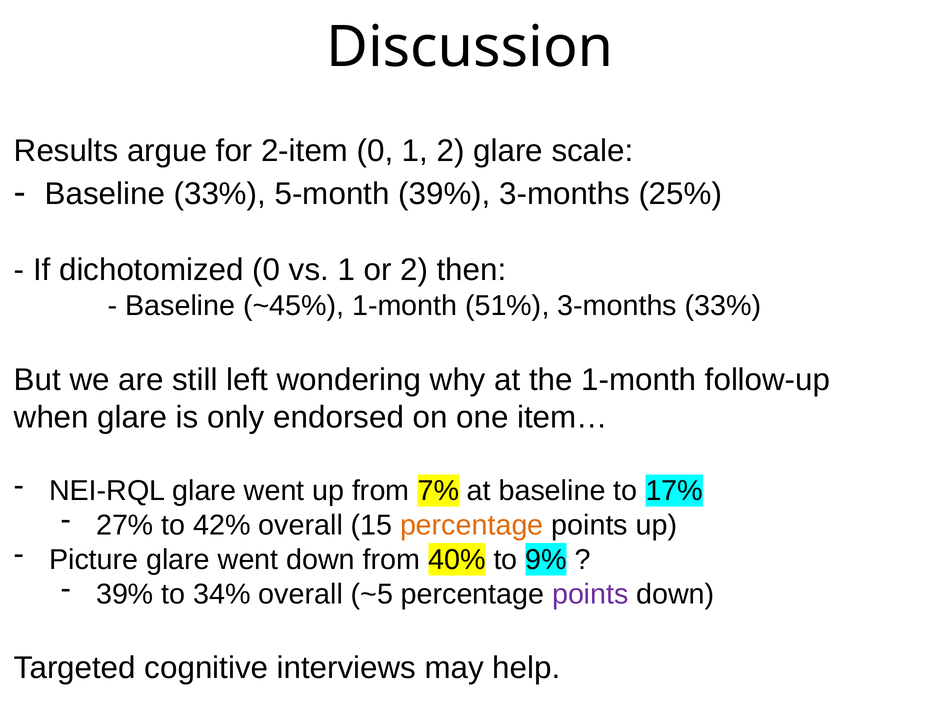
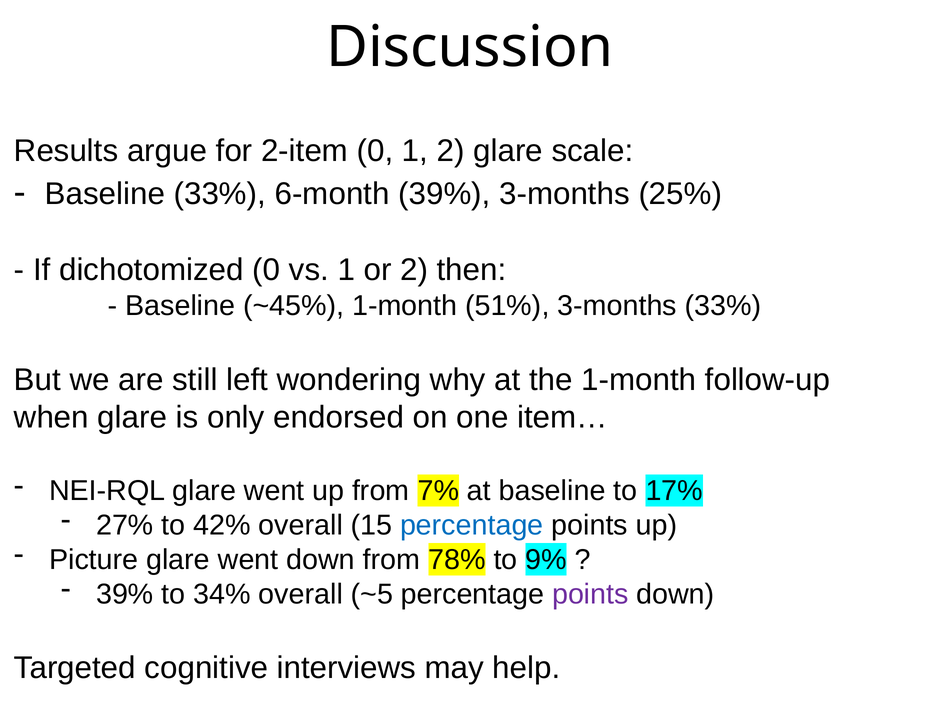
5-month: 5-month -> 6-month
percentage at (472, 525) colour: orange -> blue
40%: 40% -> 78%
